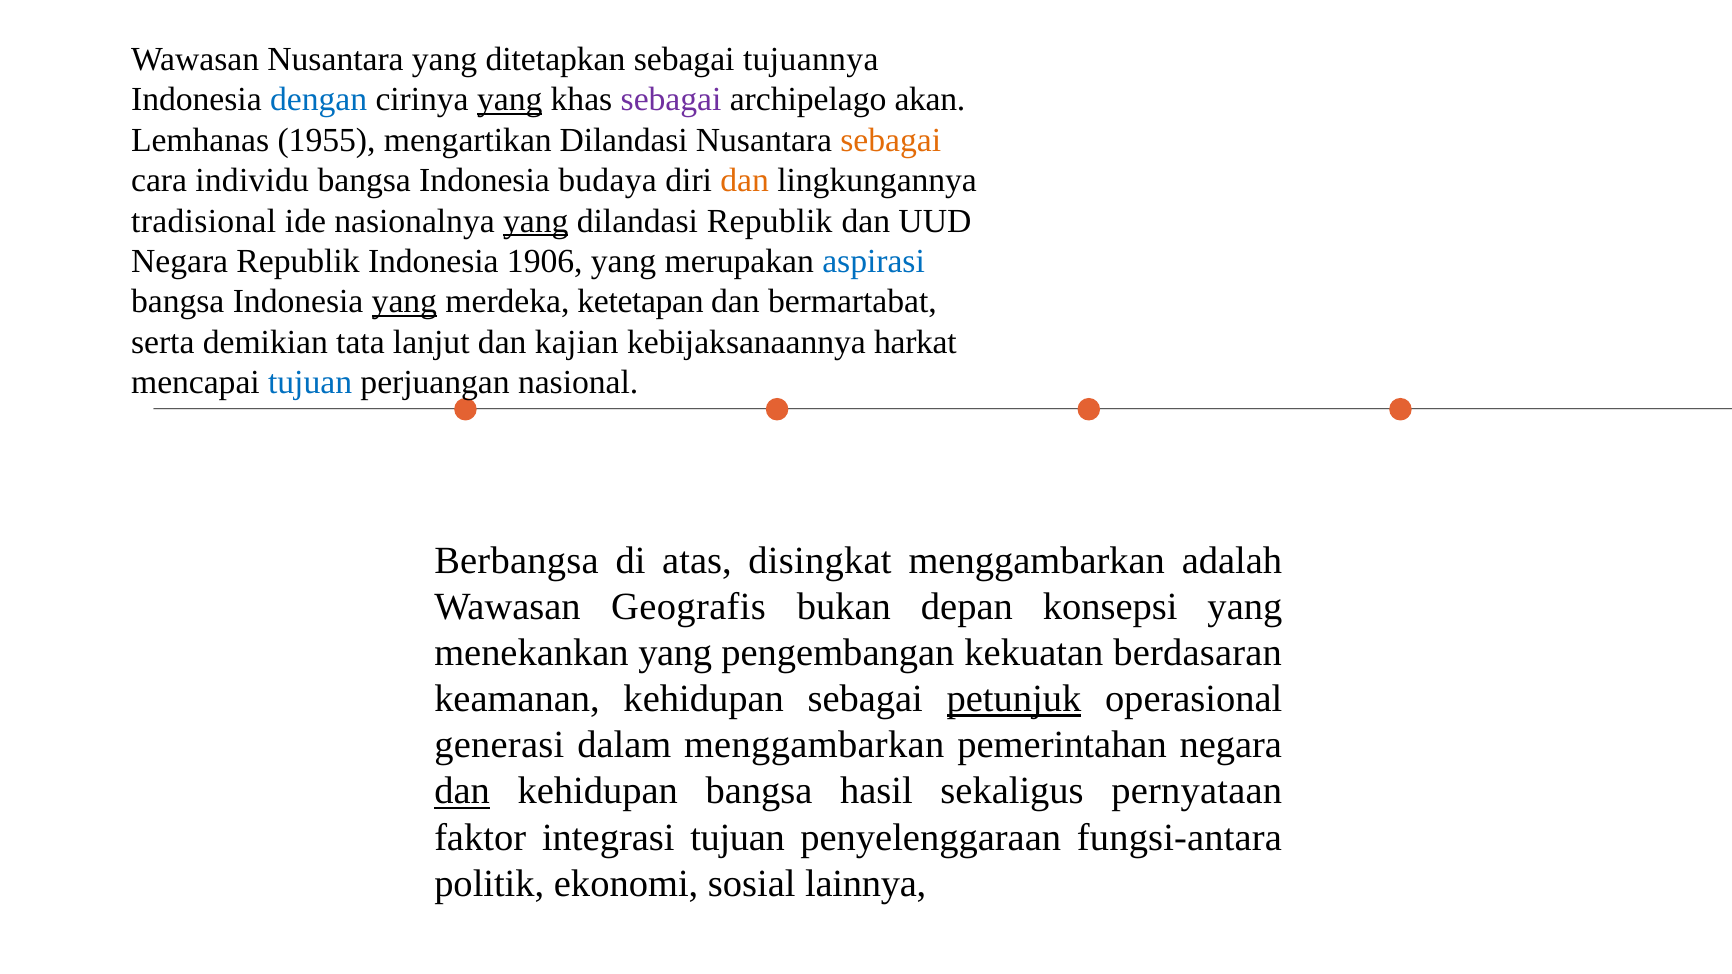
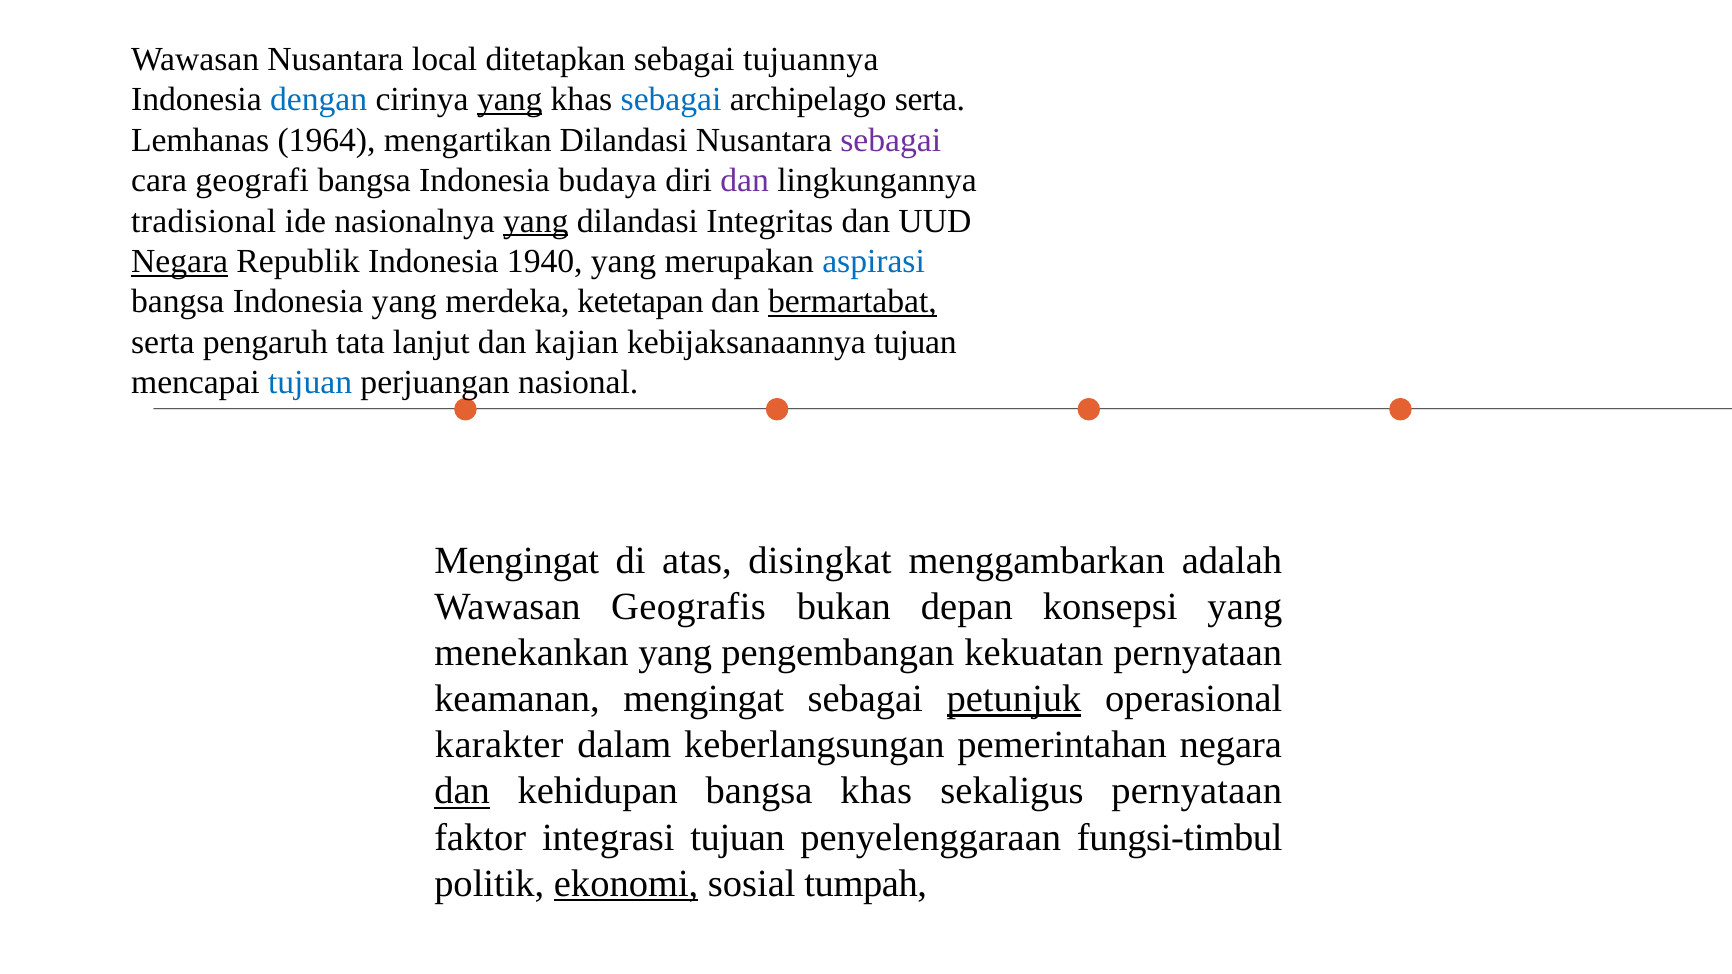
Nusantara yang: yang -> local
sebagai at (671, 100) colour: purple -> blue
archipelago akan: akan -> serta
1955: 1955 -> 1964
sebagai at (891, 140) colour: orange -> purple
individu: individu -> geografi
dan at (745, 181) colour: orange -> purple
dilandasi Republik: Republik -> Integritas
Negara at (180, 261) underline: none -> present
1906: 1906 -> 1940
yang at (404, 302) underline: present -> none
bermartabat underline: none -> present
demikian: demikian -> pengaruh
kebijaksanaannya harkat: harkat -> tujuan
Berbangsa at (516, 560): Berbangsa -> Mengingat
kekuatan berdasaran: berdasaran -> pernyataan
keamanan kehidupan: kehidupan -> mengingat
generasi: generasi -> karakter
dalam menggambarkan: menggambarkan -> keberlangsungan
bangsa hasil: hasil -> khas
fungsi-antara: fungsi-antara -> fungsi-timbul
ekonomi underline: none -> present
lainnya: lainnya -> tumpah
